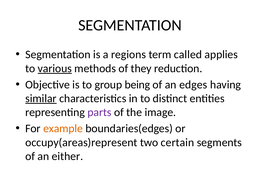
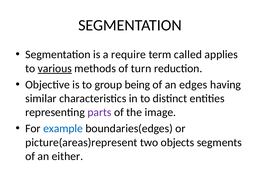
regions: regions -> require
they: they -> turn
similar underline: present -> none
example colour: orange -> blue
occupy(areas)represent: occupy(areas)represent -> picture(areas)represent
certain: certain -> objects
